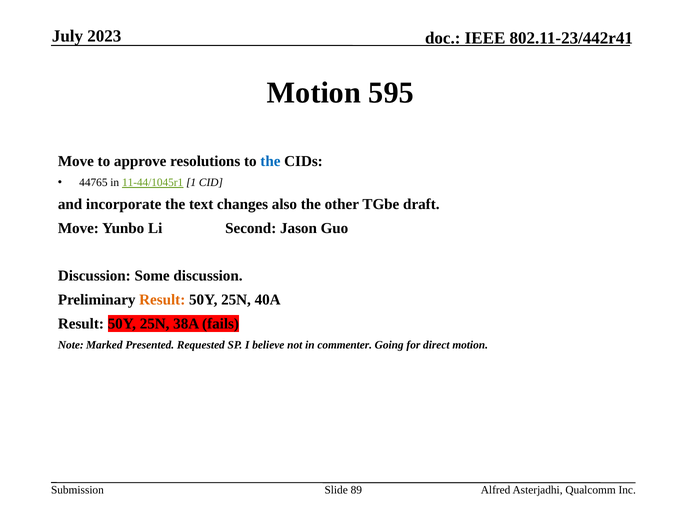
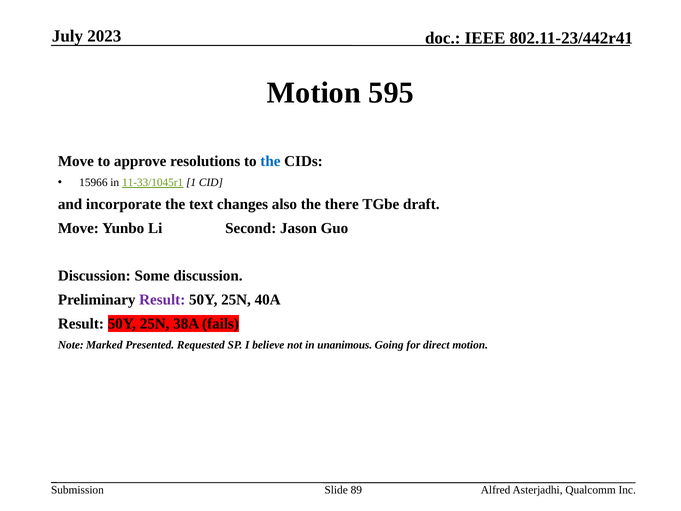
44765: 44765 -> 15966
11-44/1045r1: 11-44/1045r1 -> 11-33/1045r1
other: other -> there
Result at (162, 300) colour: orange -> purple
commenter: commenter -> unanimous
